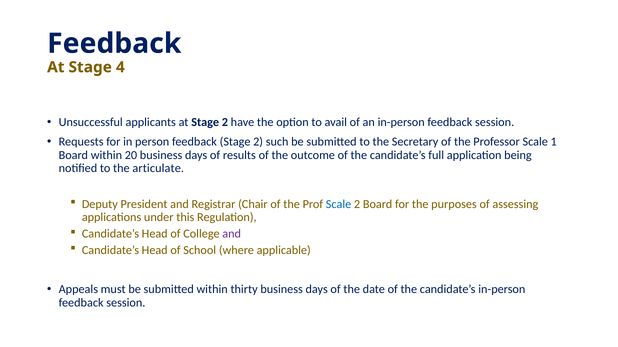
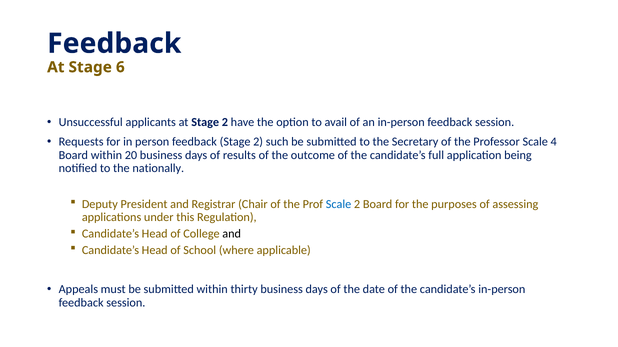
4: 4 -> 6
1: 1 -> 4
articulate: articulate -> nationally
and at (232, 234) colour: purple -> black
